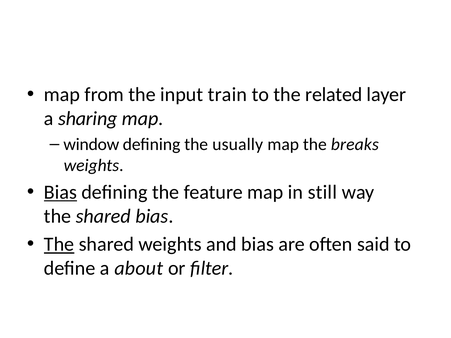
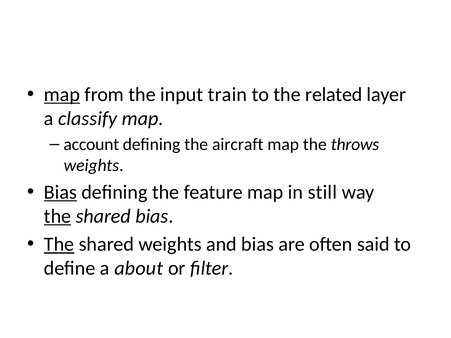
map at (62, 95) underline: none -> present
sharing: sharing -> classify
window: window -> account
usually: usually -> aircraft
breaks: breaks -> throws
the at (58, 216) underline: none -> present
